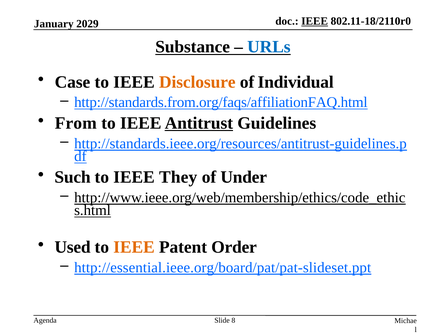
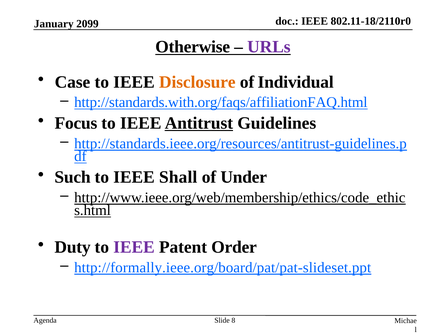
IEEE at (315, 21) underline: present -> none
2029: 2029 -> 2099
Substance: Substance -> Otherwise
URLs colour: blue -> purple
http://standards.from.org/faqs/affiliationFAQ.html: http://standards.from.org/faqs/affiliationFAQ.html -> http://standards.with.org/faqs/affiliationFAQ.html
From: From -> Focus
They: They -> Shall
Used: Used -> Duty
IEEE at (134, 248) colour: orange -> purple
http://essential.ieee.org/board/pat/pat-slideset.ppt: http://essential.ieee.org/board/pat/pat-slideset.ppt -> http://formally.ieee.org/board/pat/pat-slideset.ppt
